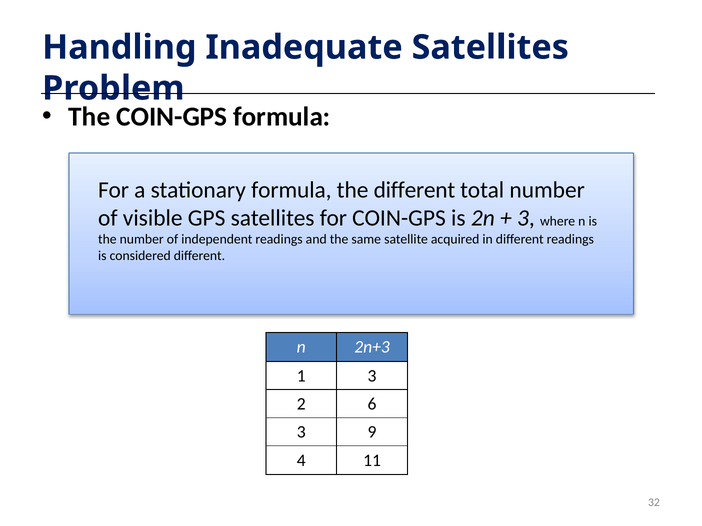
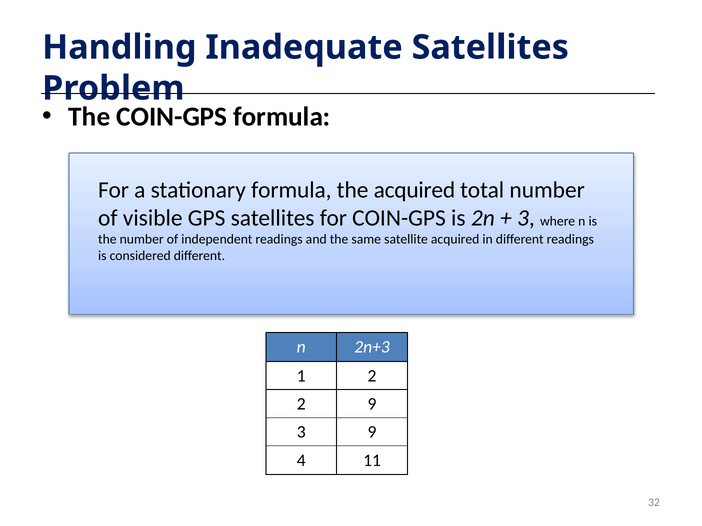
the different: different -> acquired
1 3: 3 -> 2
2 6: 6 -> 9
